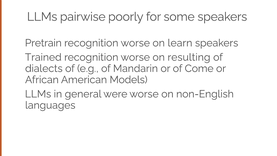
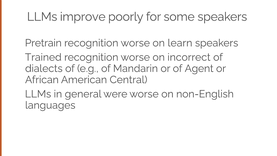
pairwise: pairwise -> improve
resulting: resulting -> incorrect
Come: Come -> Agent
Models: Models -> Central
